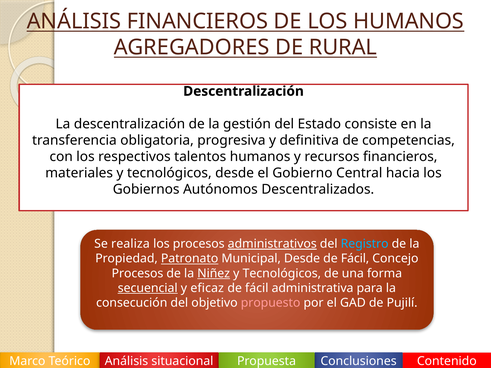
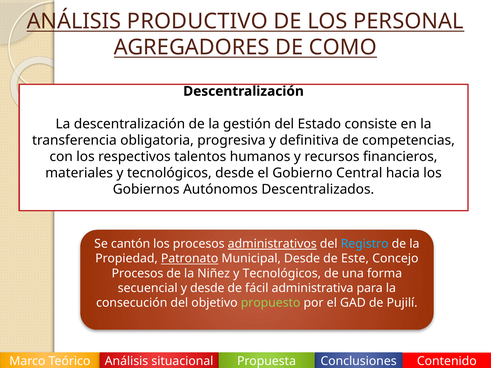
ANÁLISIS FINANCIEROS: FINANCIEROS -> PRODUCTIVO
LOS HUMANOS: HUMANOS -> PERSONAL
RURAL: RURAL -> COMO
realiza: realiza -> cantón
Fácil at (355, 259): Fácil -> Este
Niñez underline: present -> none
secuencial underline: present -> none
y eficaz: eficaz -> desde
propuesto colour: pink -> light green
